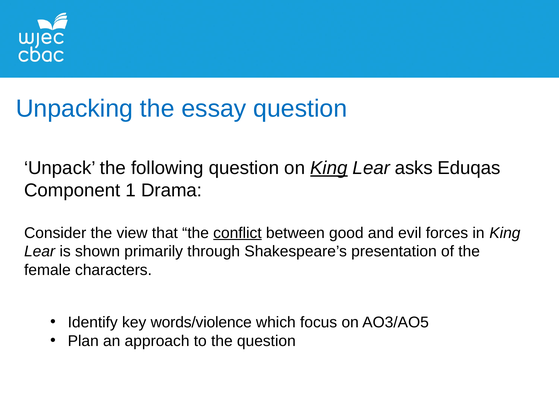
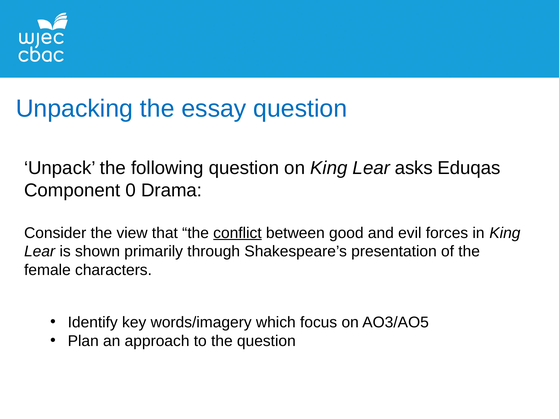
King at (329, 168) underline: present -> none
1: 1 -> 0
words/violence: words/violence -> words/imagery
